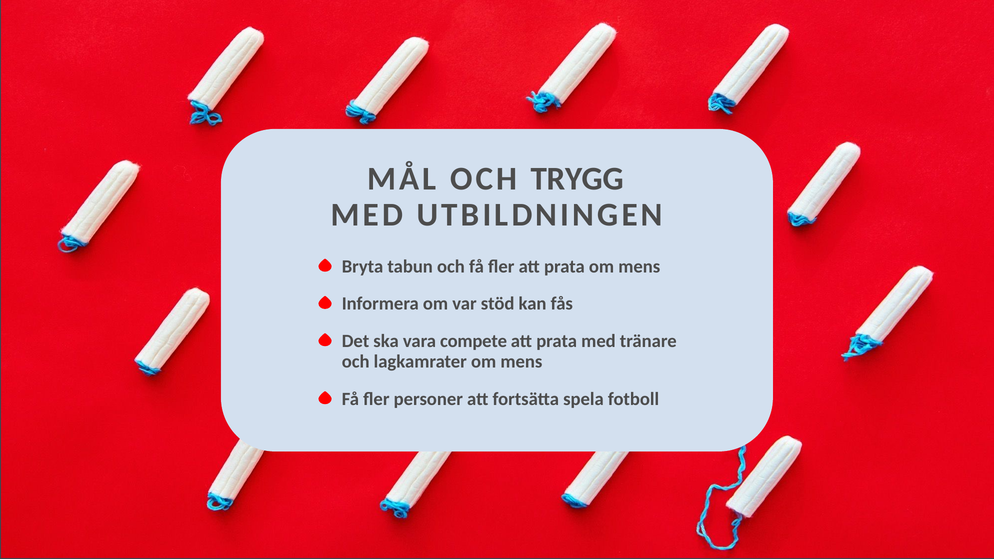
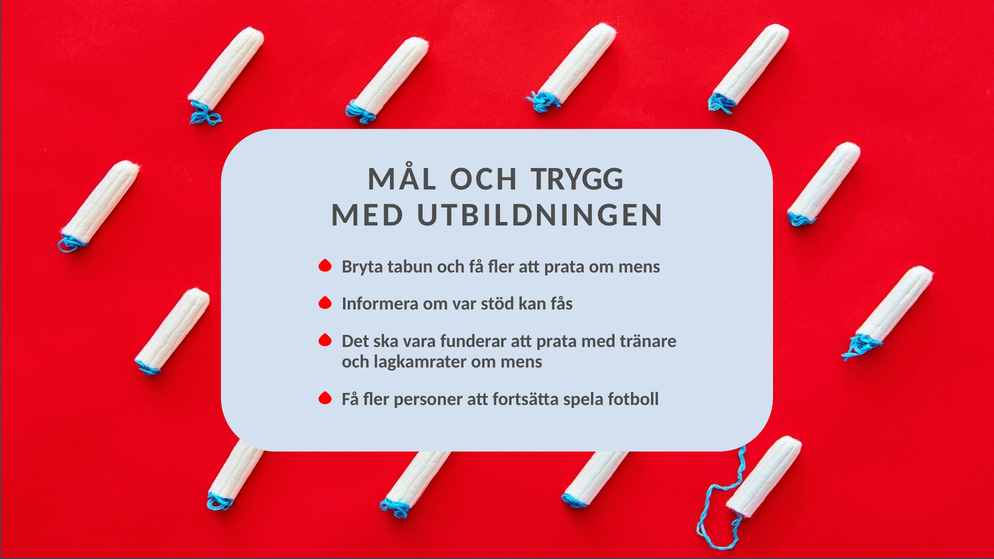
compete: compete -> funderar
